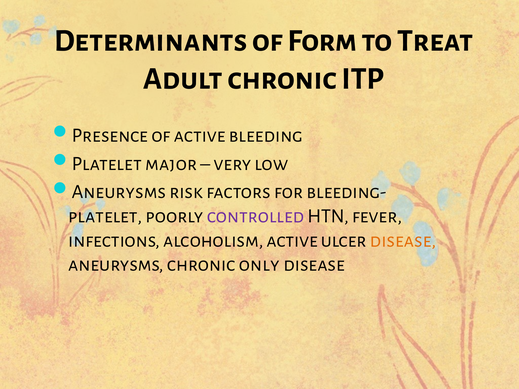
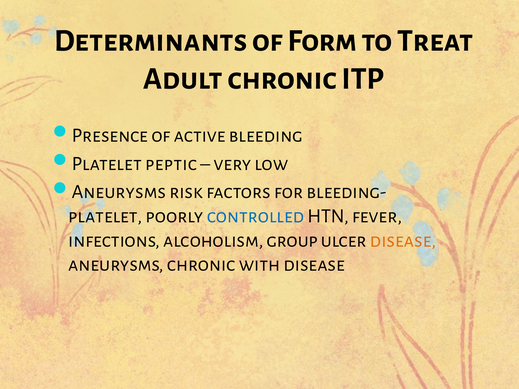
major: major -> peptic
controlled colour: purple -> blue
alcoholism active: active -> group
only: only -> with
